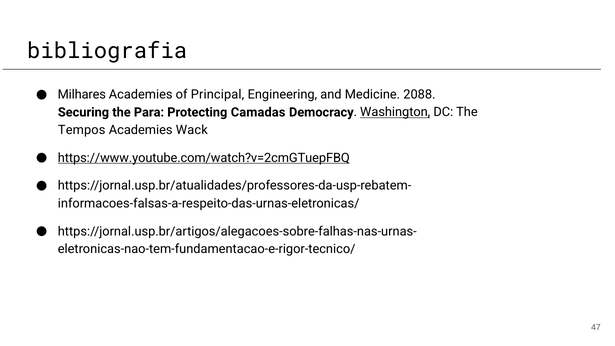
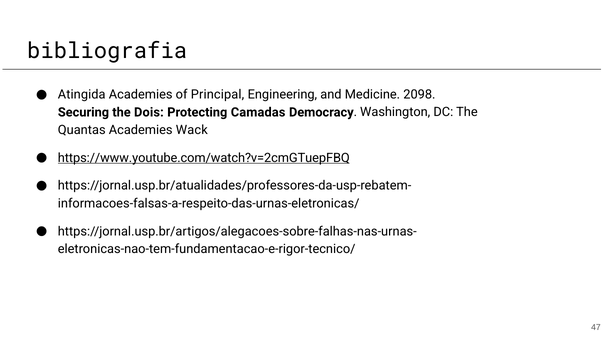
Milhares: Milhares -> Atingida
2088: 2088 -> 2098
Para: Para -> Dois
Washington underline: present -> none
Tempos: Tempos -> Quantas
